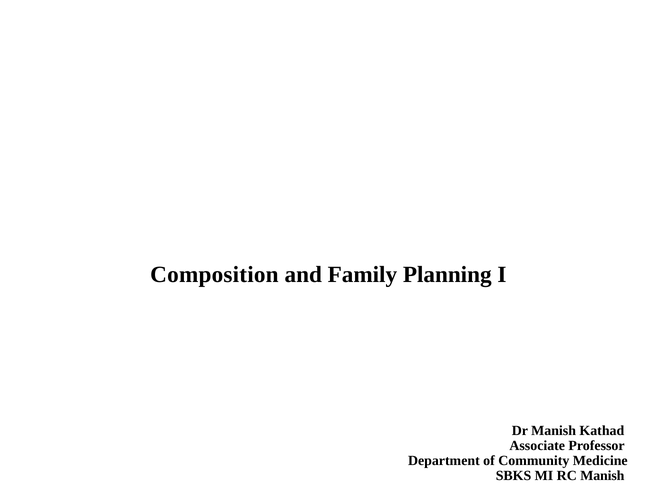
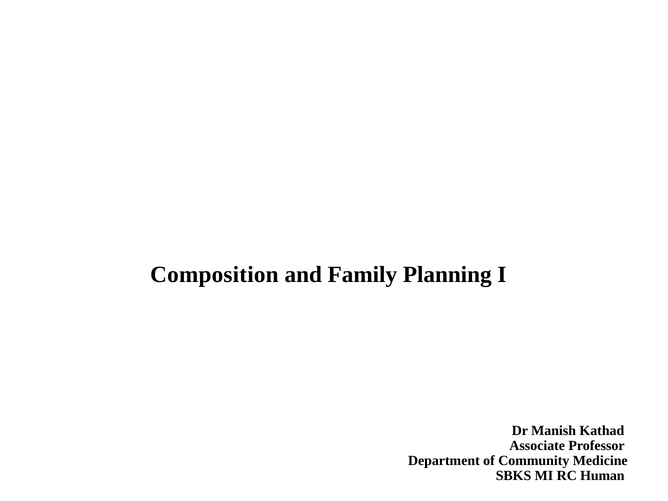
RC Manish: Manish -> Human
